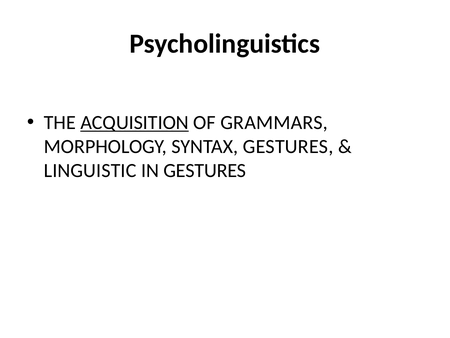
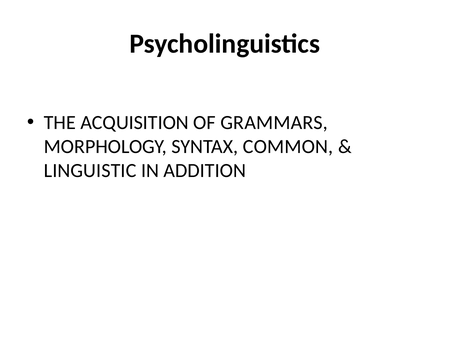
ACQUISITION underline: present -> none
SYNTAX GESTURES: GESTURES -> COMMON
IN GESTURES: GESTURES -> ADDITION
